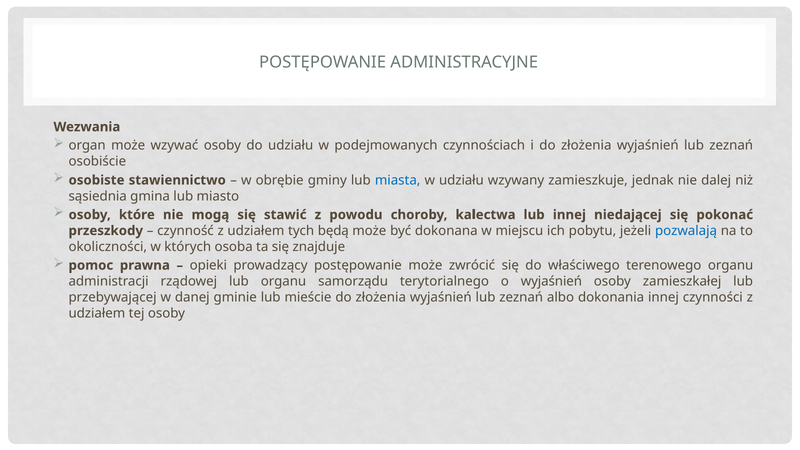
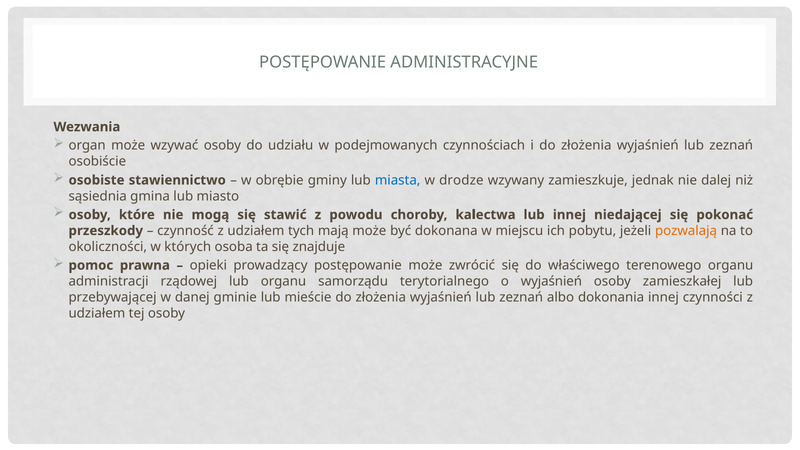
w udziału: udziału -> drodze
będą: będą -> mają
pozwalają colour: blue -> orange
